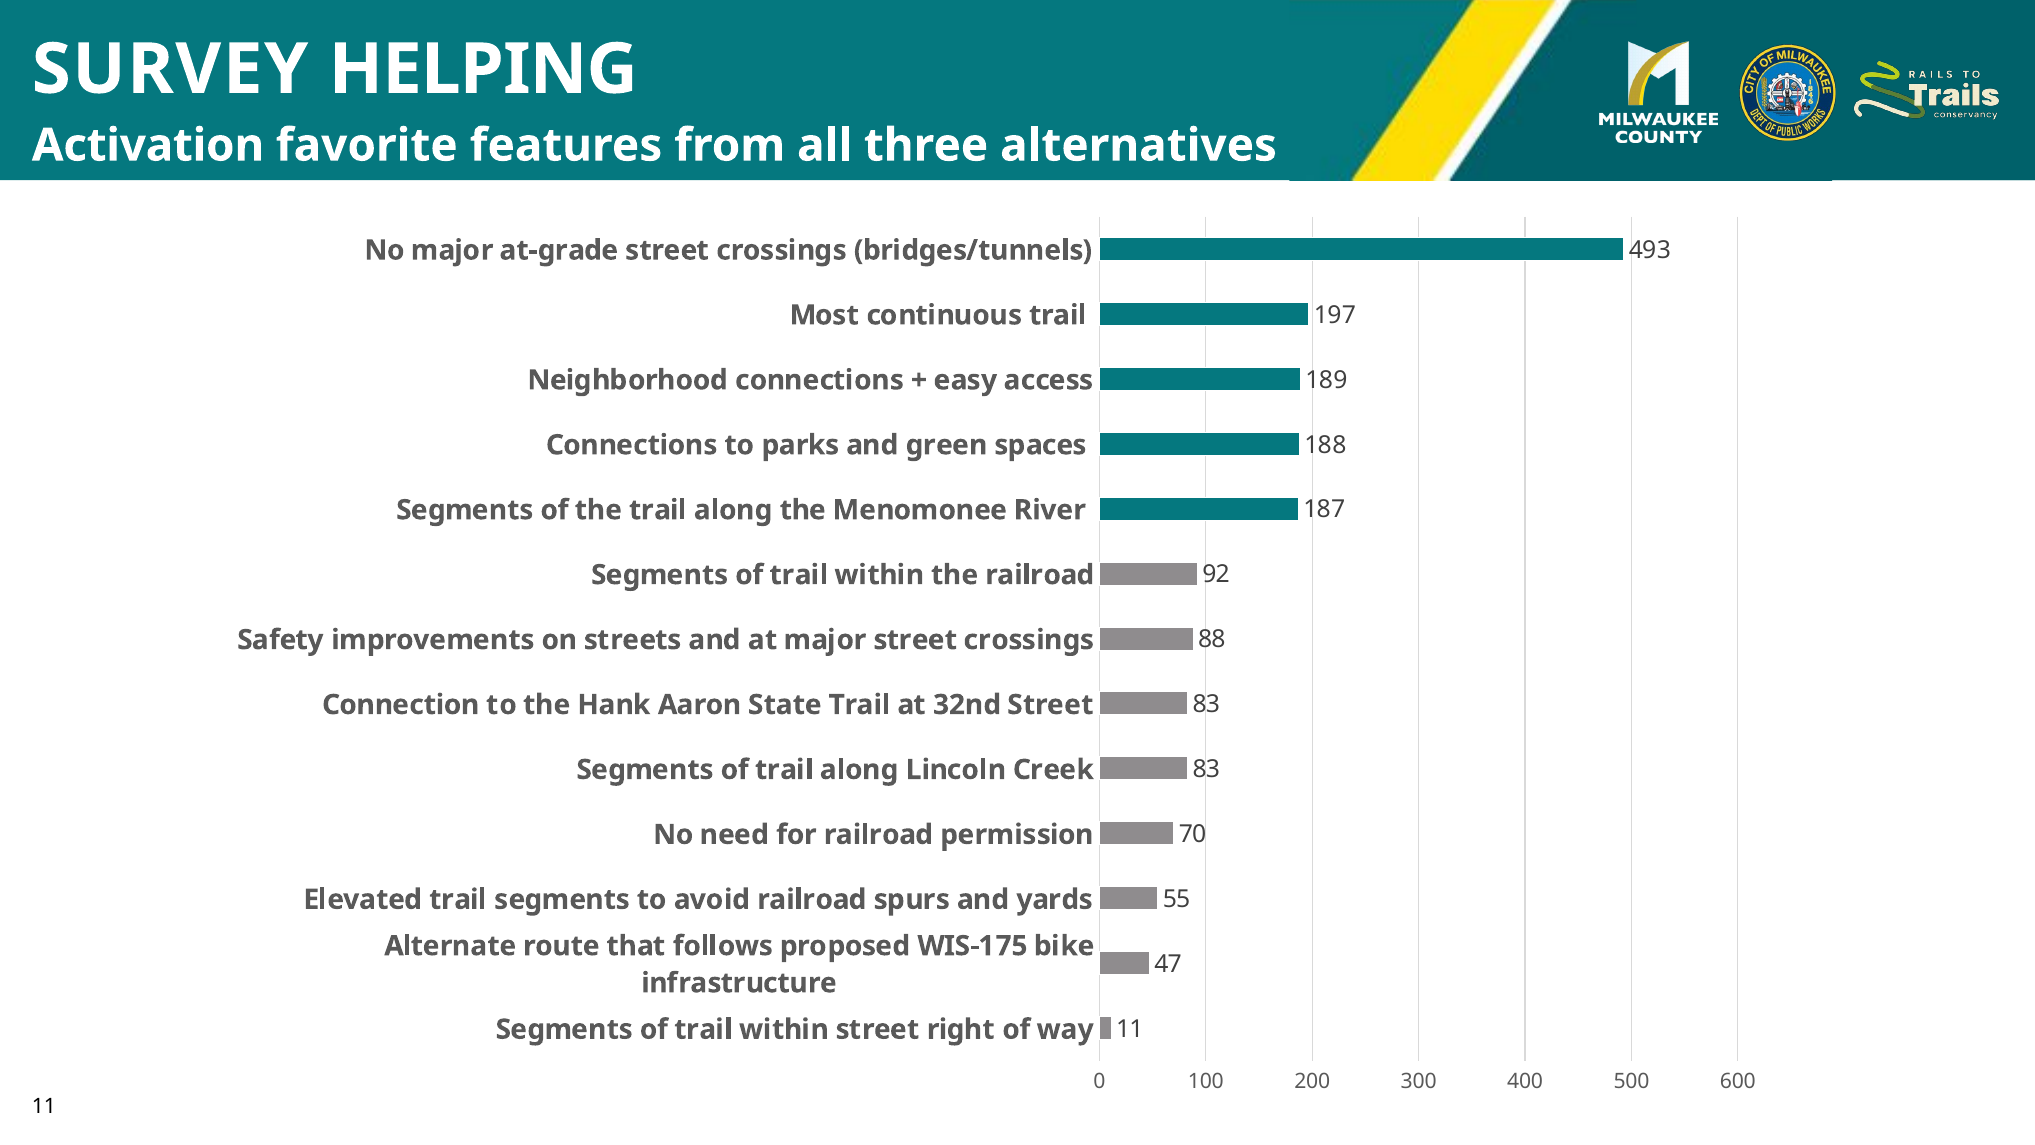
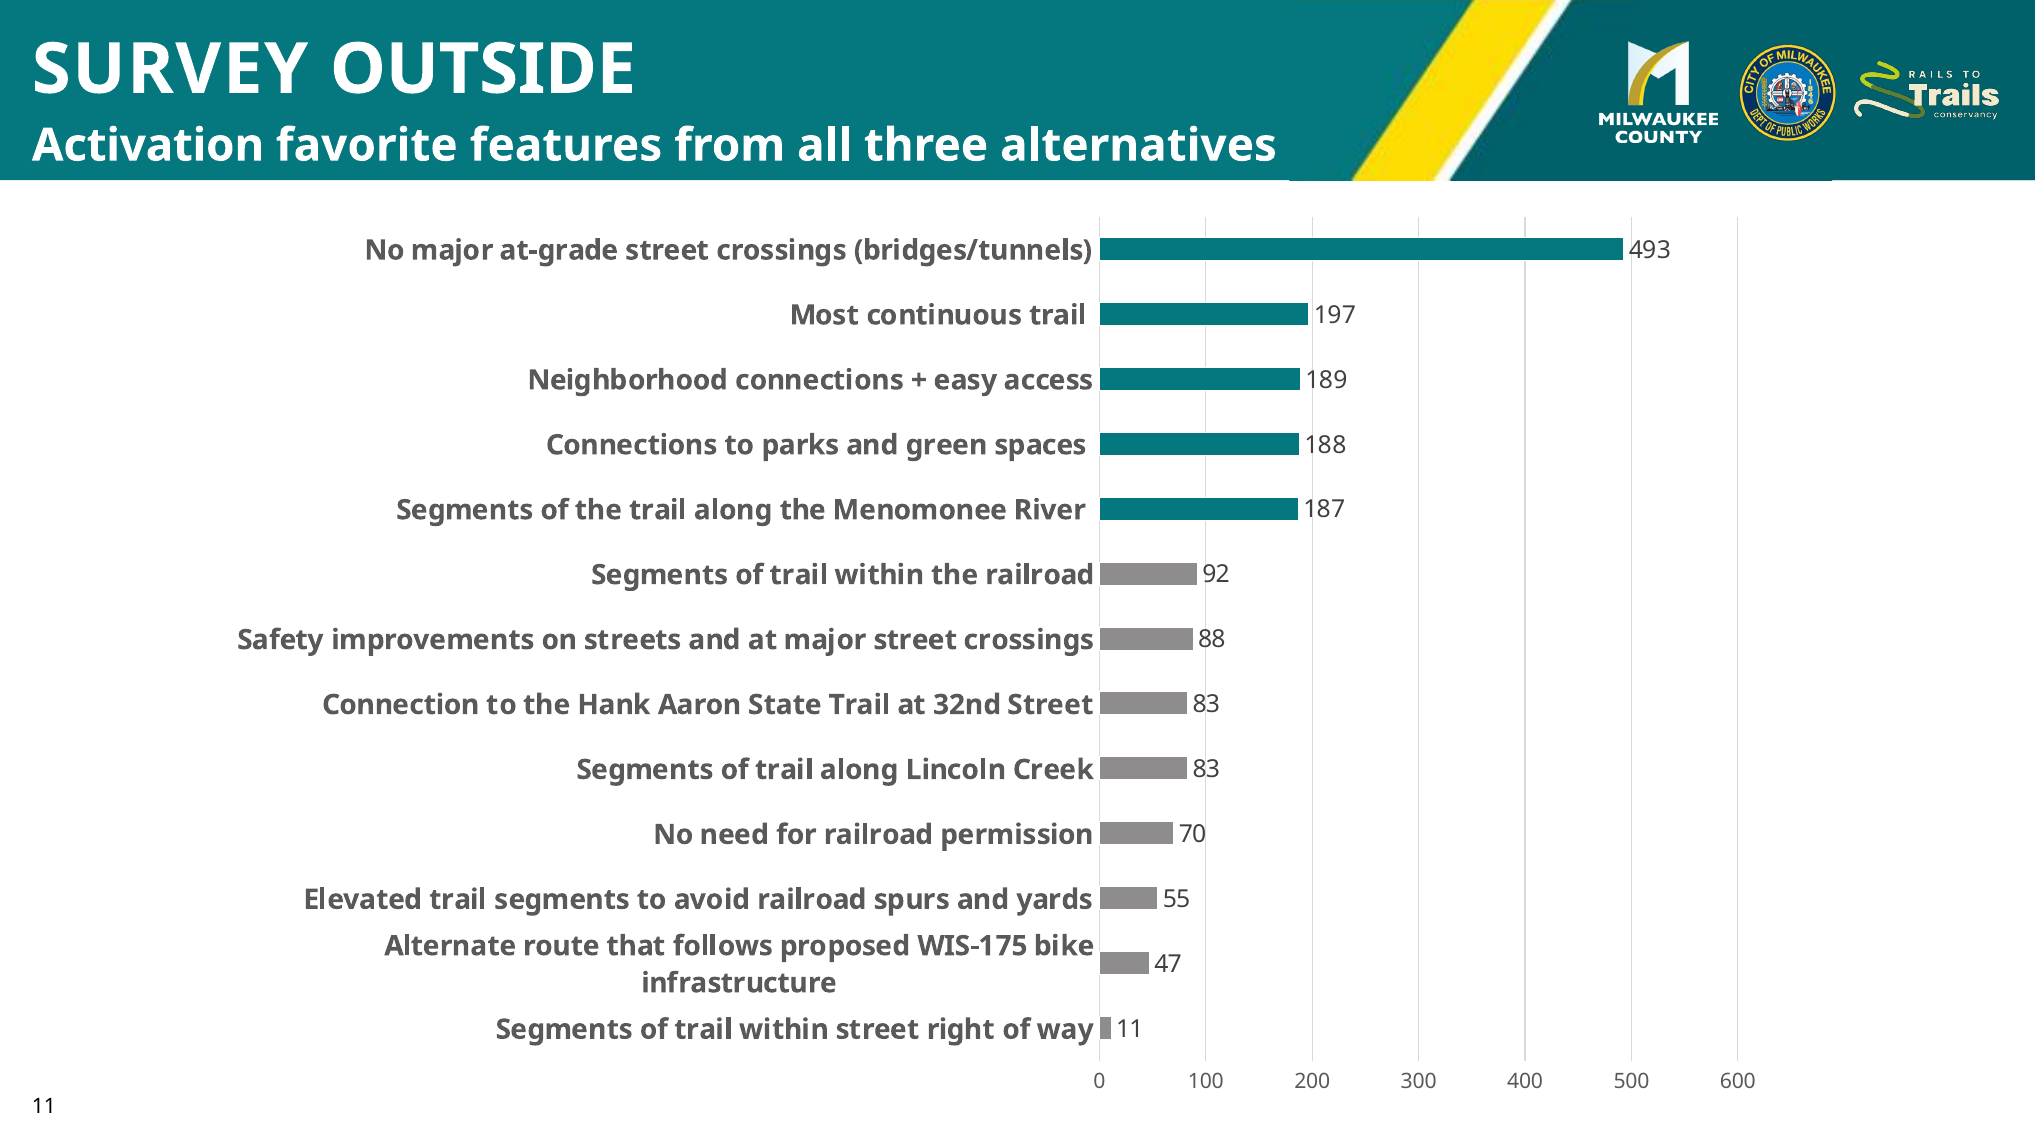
HELPING: HELPING -> OUTSIDE
